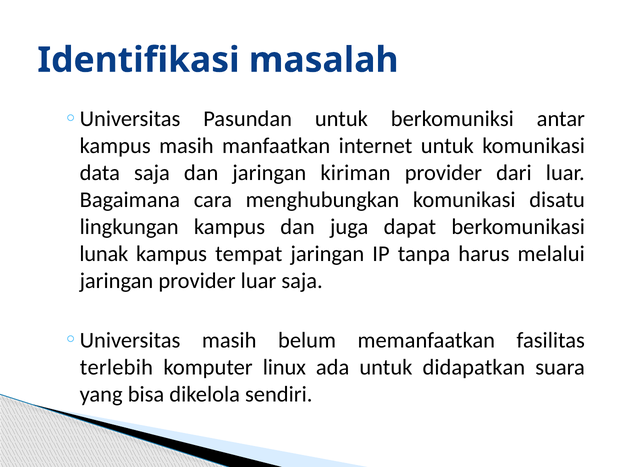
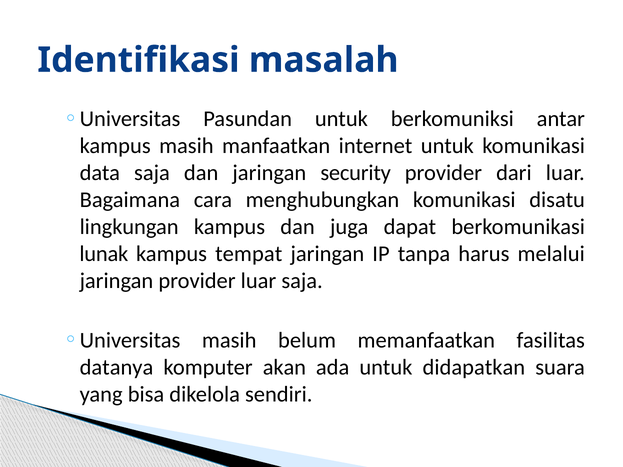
kiriman: kiriman -> security
terlebih: terlebih -> datanya
linux: linux -> akan
